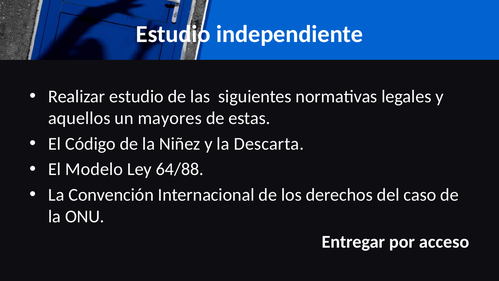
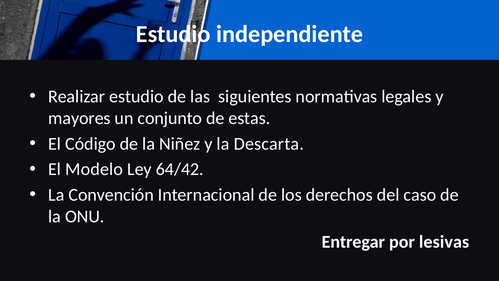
aquellos: aquellos -> mayores
mayores: mayores -> conjunto
64/88: 64/88 -> 64/42
acceso: acceso -> lesivas
